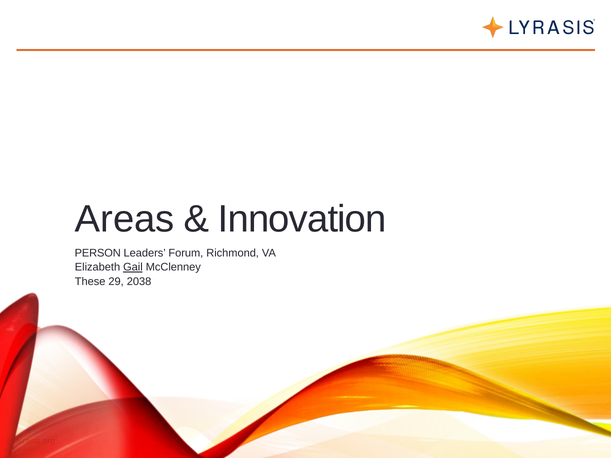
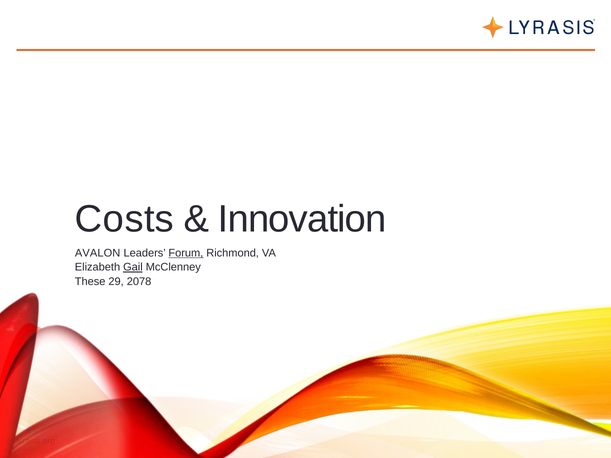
Areas: Areas -> Costs
PERSON: PERSON -> AVALON
Forum underline: none -> present
2038: 2038 -> 2078
